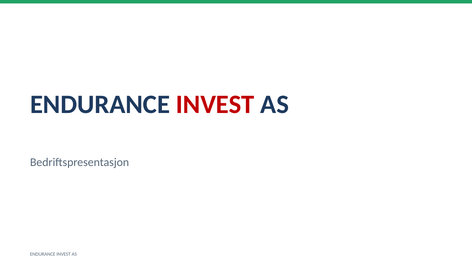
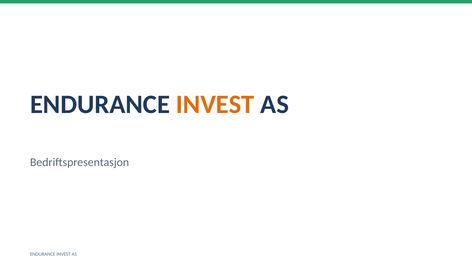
INVEST at (215, 105) colour: red -> orange
